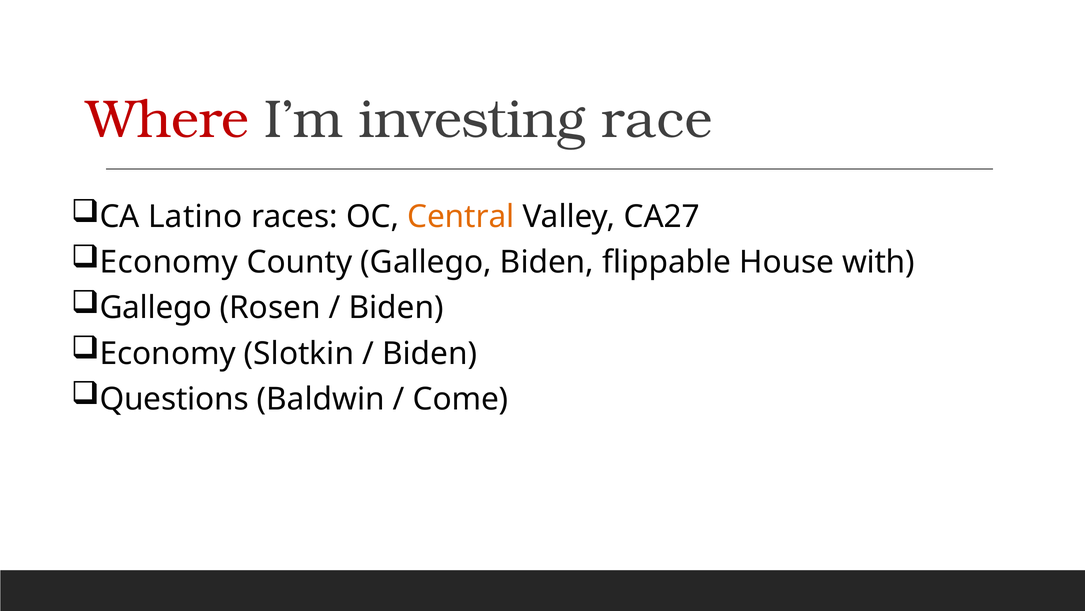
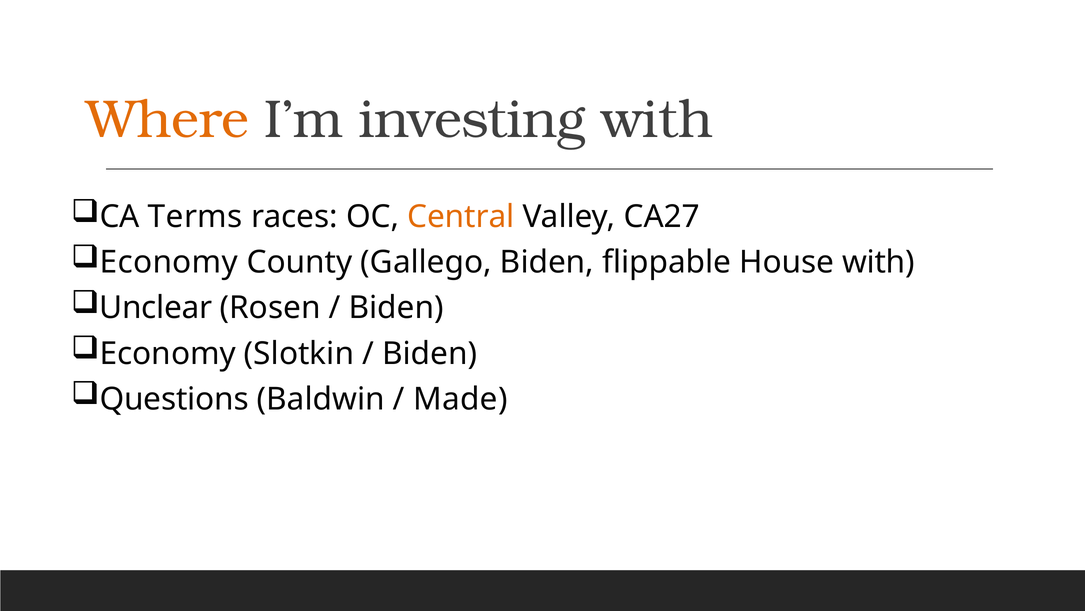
Where colour: red -> orange
investing race: race -> with
Latino: Latino -> Terms
Gallego at (156, 308): Gallego -> Unclear
Come: Come -> Made
